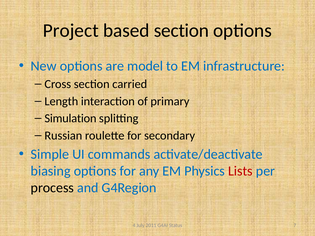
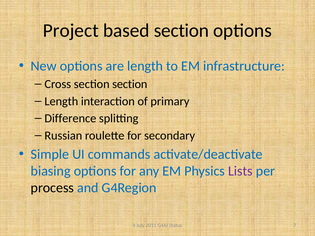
are model: model -> length
section carried: carried -> section
Simulation: Simulation -> Difference
Lists colour: red -> purple
